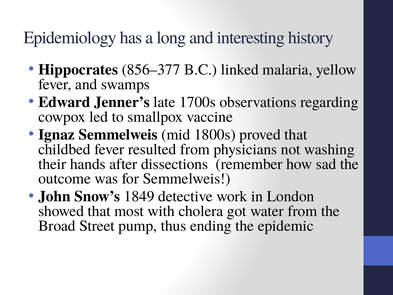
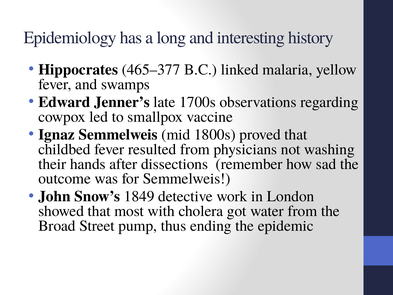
856–377: 856–377 -> 465–377
